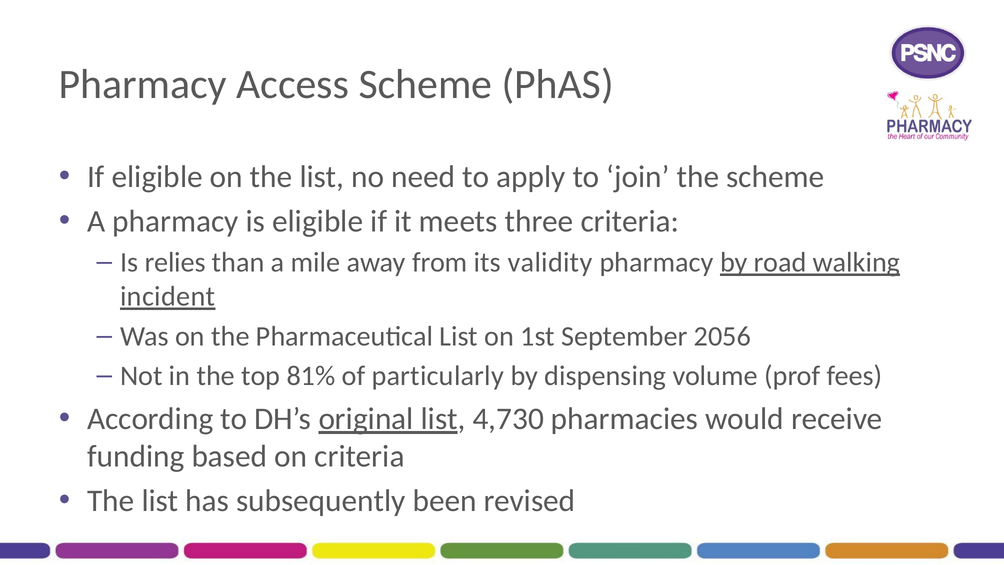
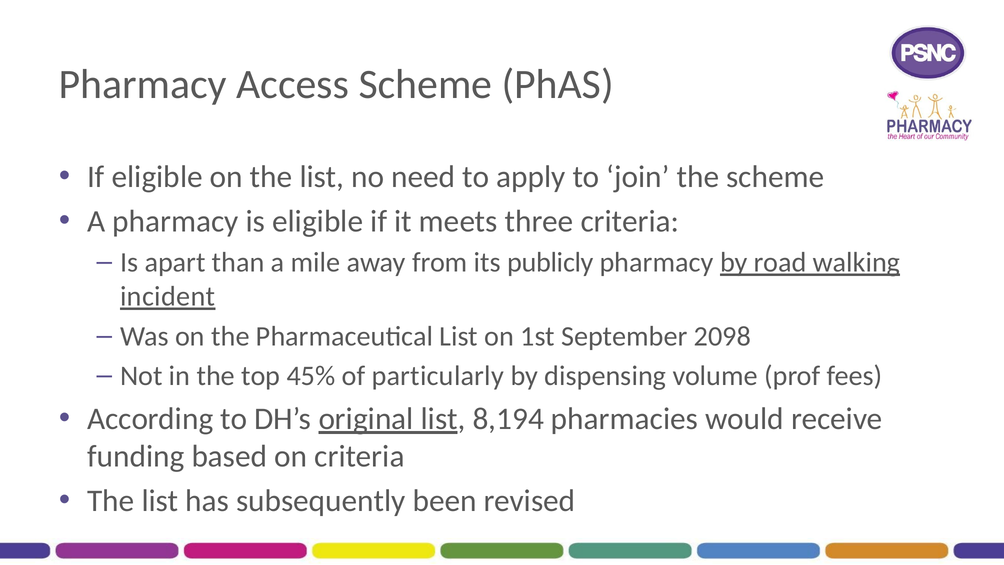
relies: relies -> apart
validity: validity -> publicly
2056: 2056 -> 2098
81%: 81% -> 45%
4,730: 4,730 -> 8,194
